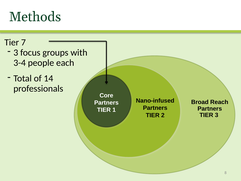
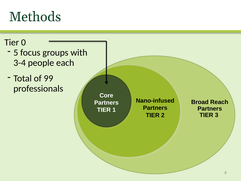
7: 7 -> 0
3 at (16, 53): 3 -> 5
14: 14 -> 99
